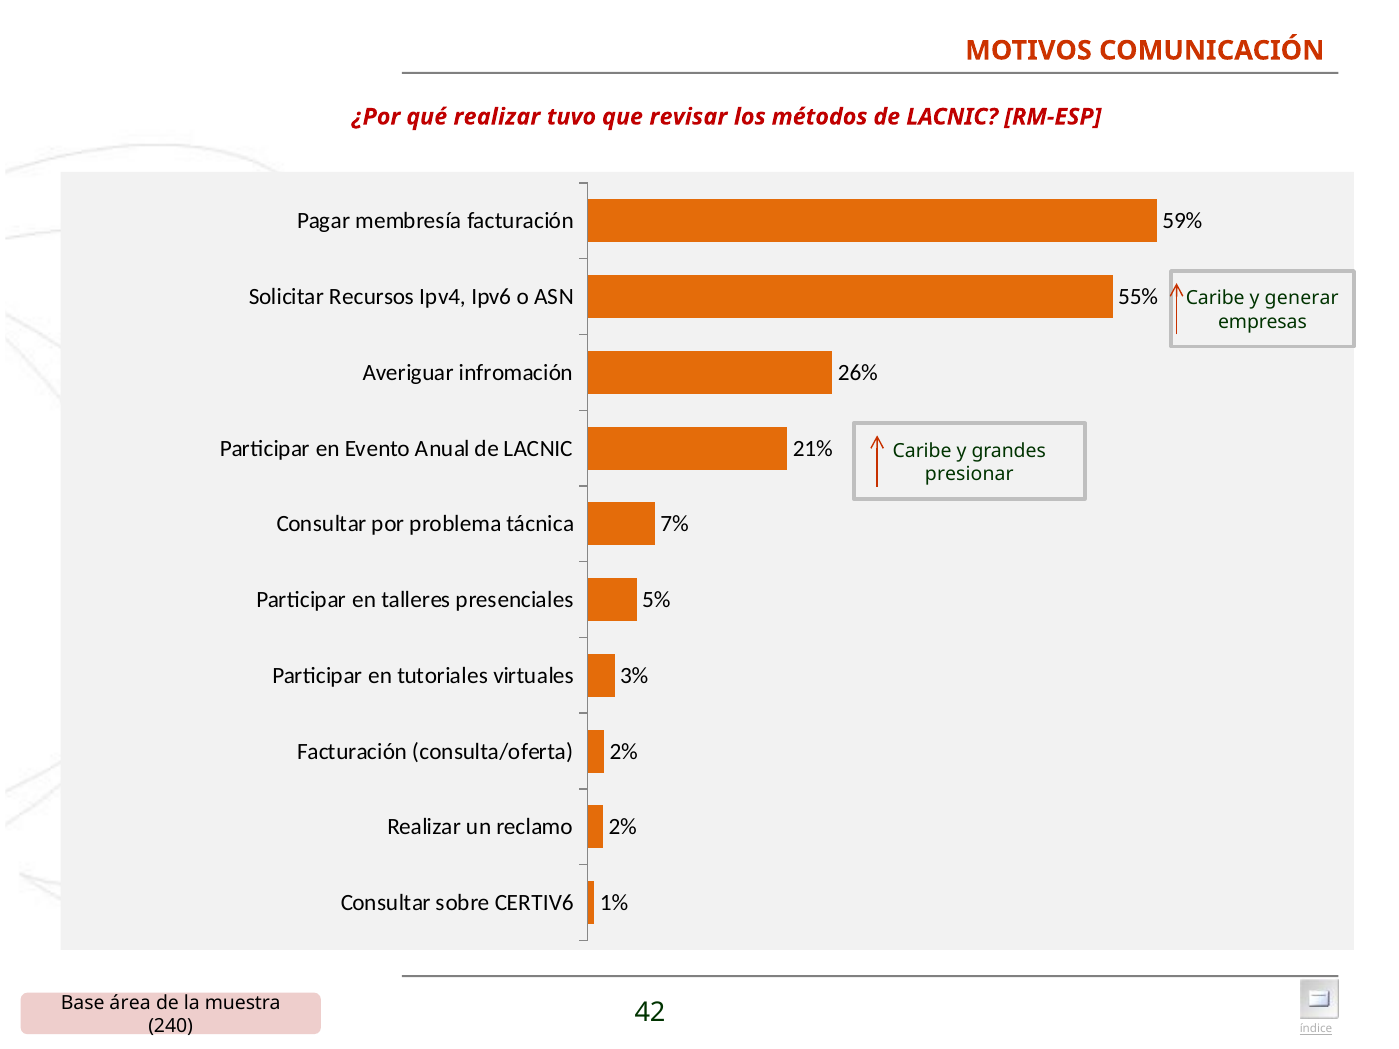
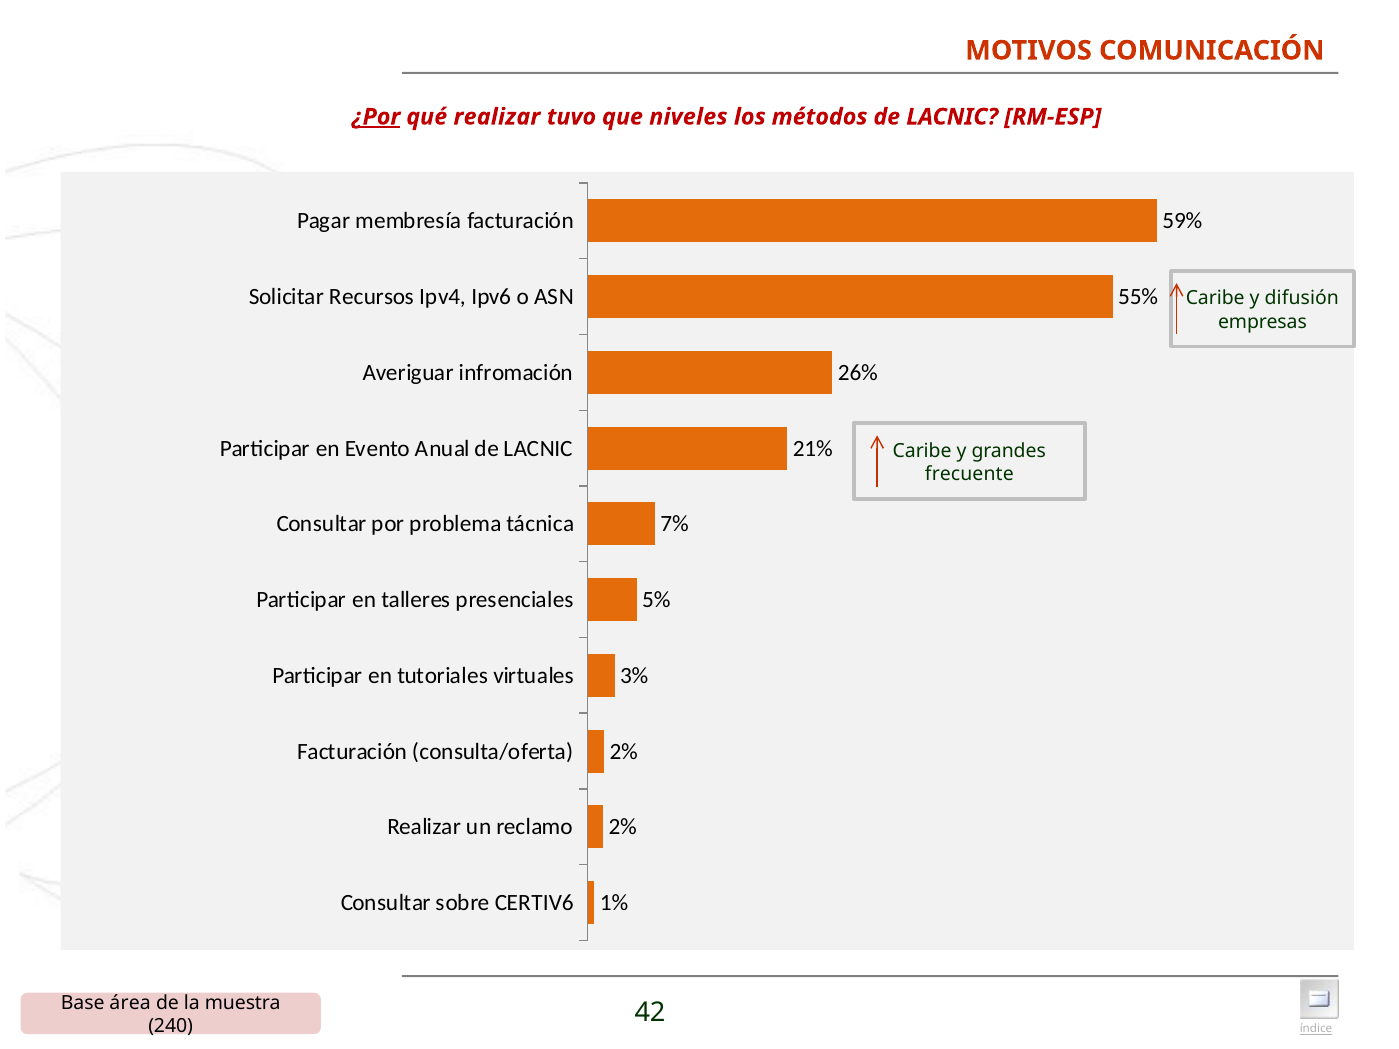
¿Por underline: none -> present
revisar: revisar -> niveles
generar: generar -> difusión
presionar: presionar -> frecuente
